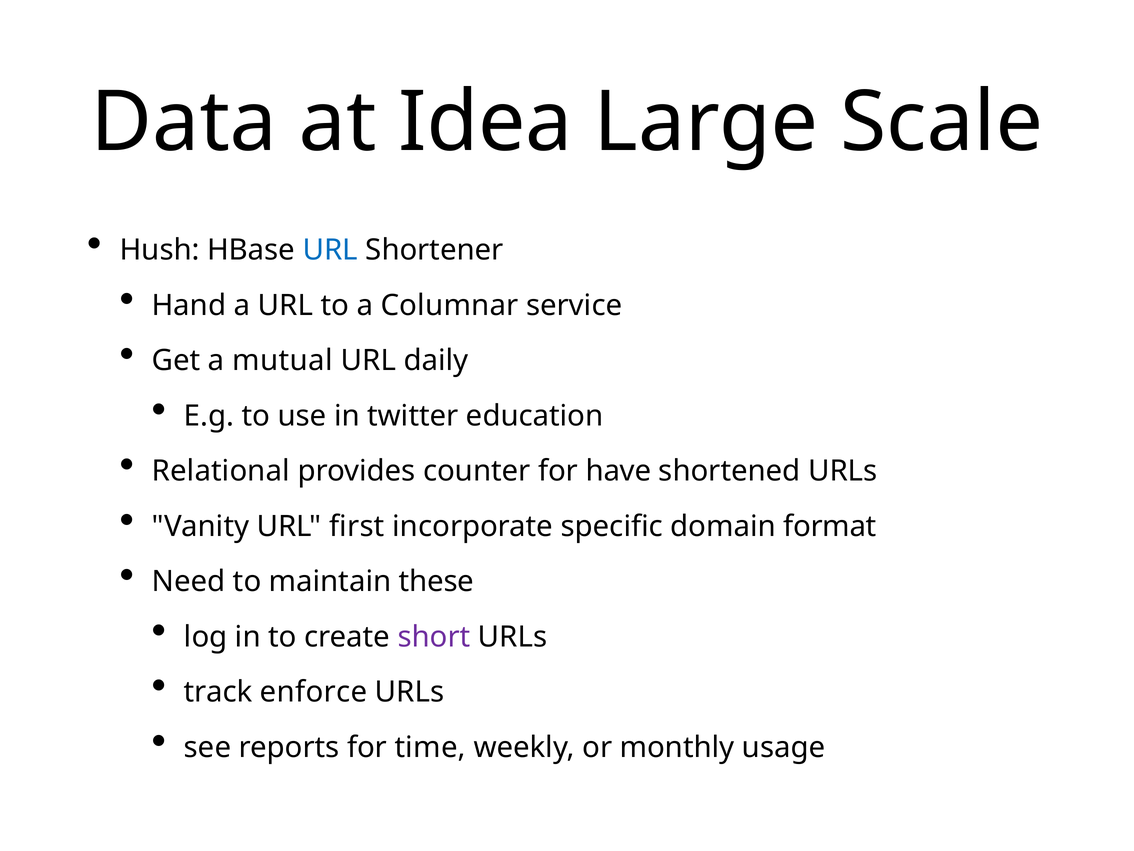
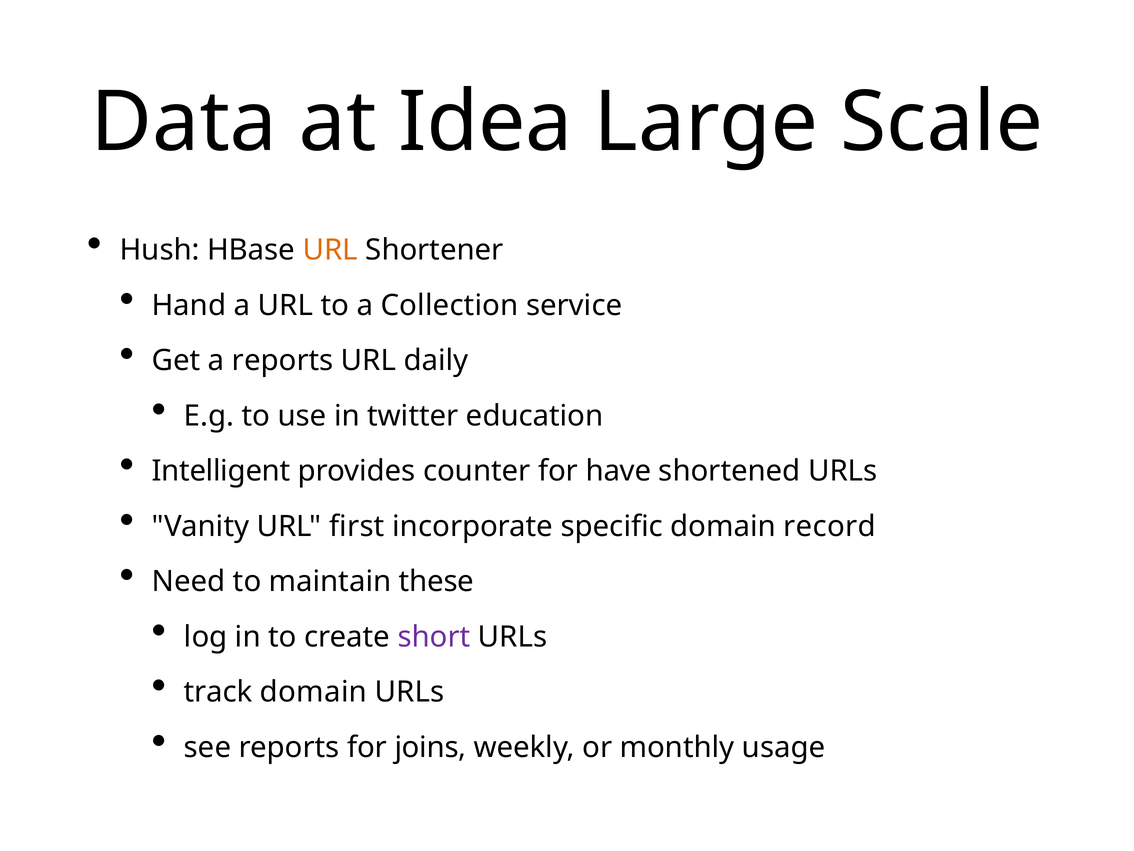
URL at (330, 250) colour: blue -> orange
Columnar: Columnar -> Collection
a mutual: mutual -> reports
Relational: Relational -> Intelligent
format: format -> record
track enforce: enforce -> domain
time: time -> joins
